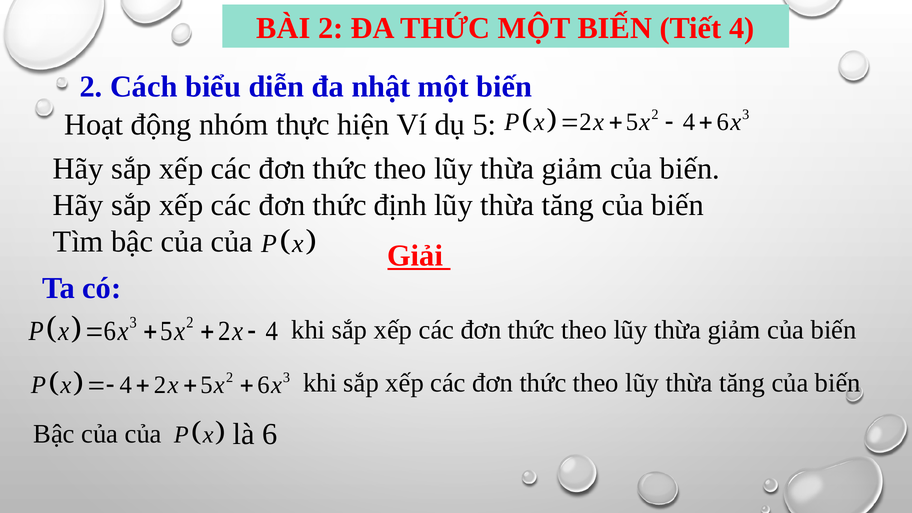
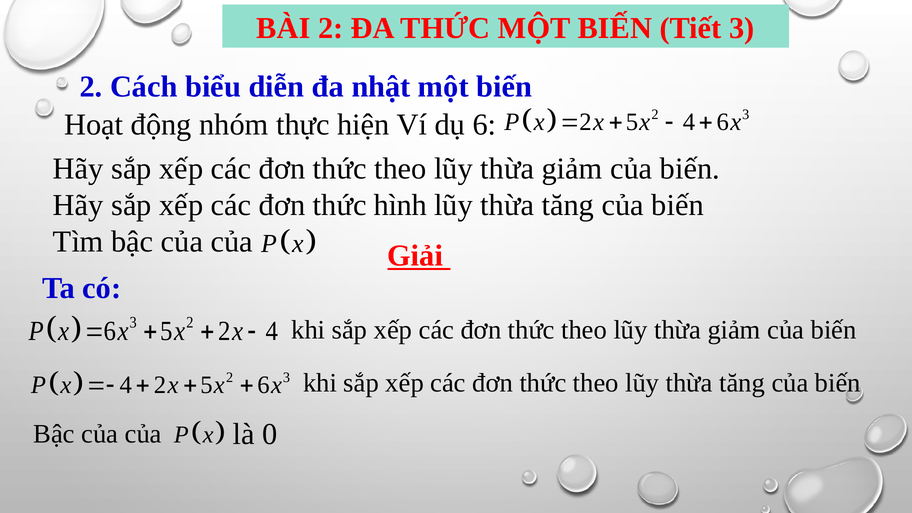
Tiết 4: 4 -> 3
dụ 5: 5 -> 6
định: định -> hình
là 6: 6 -> 0
